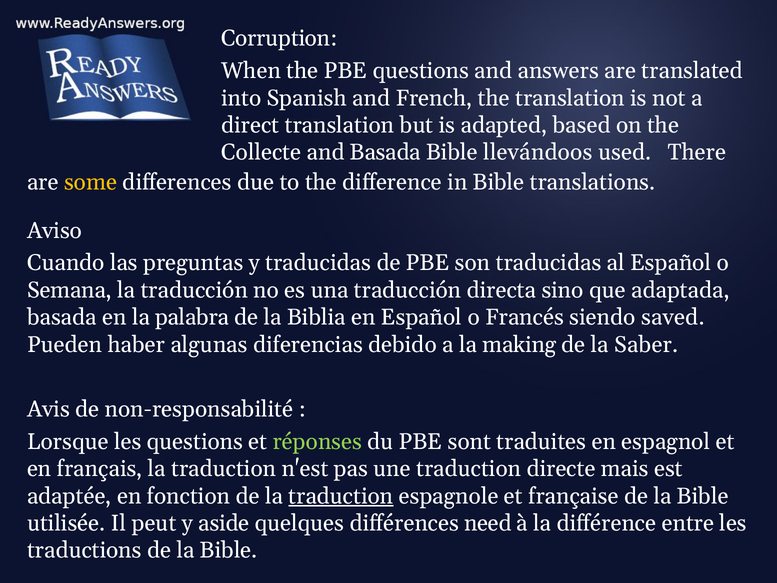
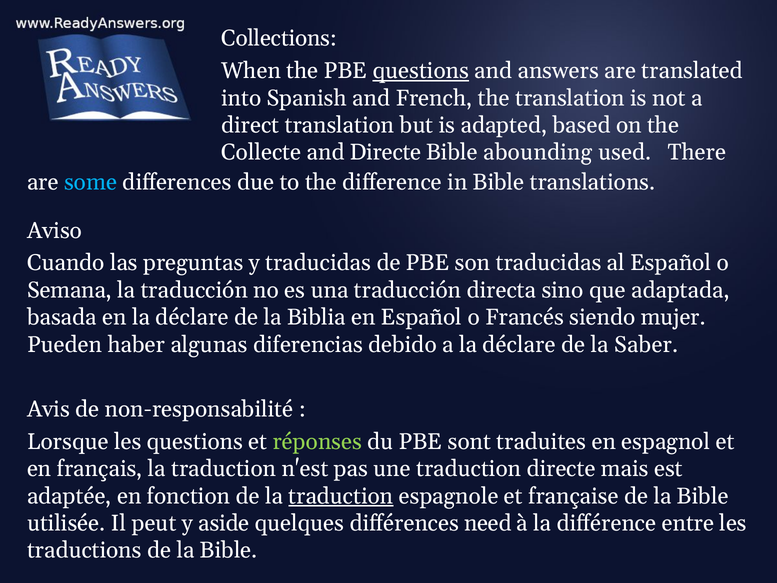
Corruption: Corruption -> Collections
questions at (421, 71) underline: none -> present
and Basada: Basada -> Directe
llevándoos: llevándoos -> abounding
some colour: yellow -> light blue
en la palabra: palabra -> déclare
saved: saved -> mujer
a la making: making -> déclare
